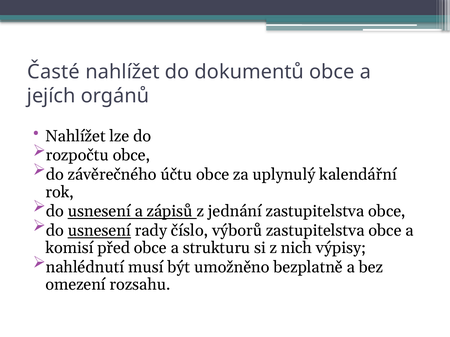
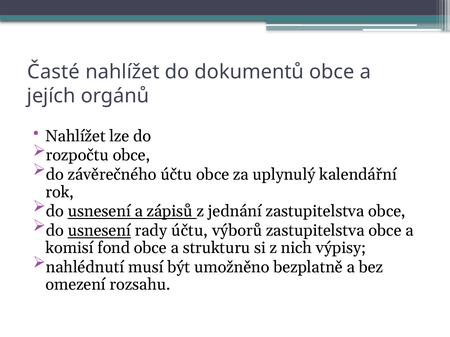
rady číslo: číslo -> účtu
před: před -> fond
